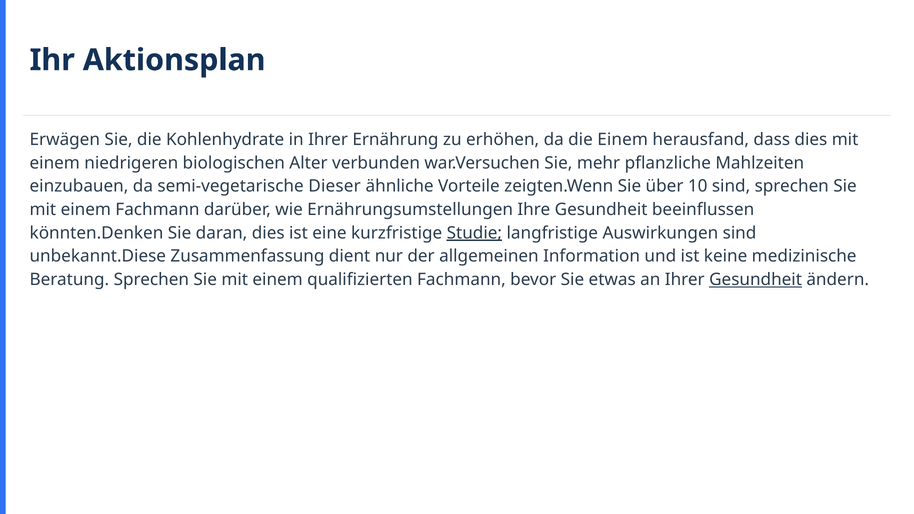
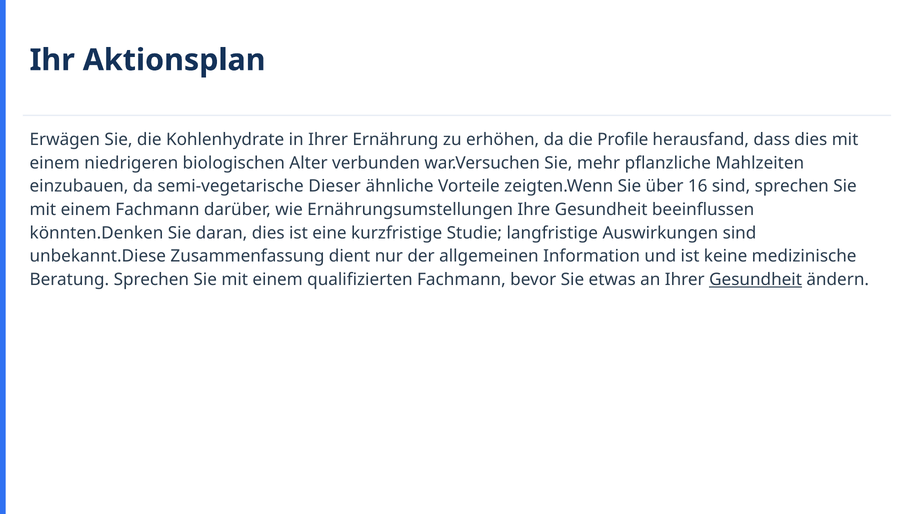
die Einem: Einem -> Profile
10: 10 -> 16
Studie underline: present -> none
